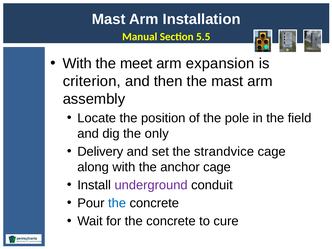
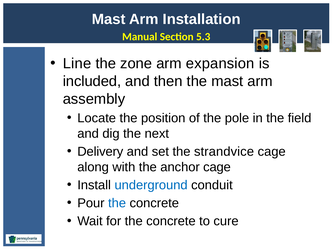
5.5: 5.5 -> 5.3
With at (77, 64): With -> Line
meet: meet -> zone
criterion: criterion -> included
only: only -> next
underground colour: purple -> blue
